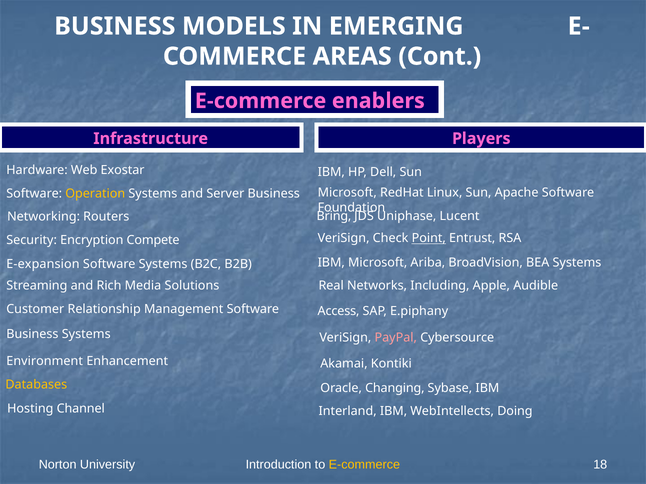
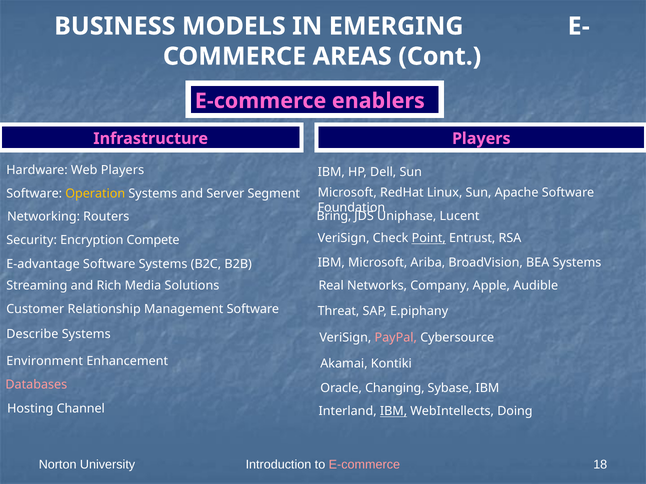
Web Exostar: Exostar -> Players
Server Business: Business -> Segment
E-expansion: E-expansion -> E-advantage
Including: Including -> Company
Access: Access -> Threat
Business at (32, 335): Business -> Describe
Databases colour: yellow -> pink
IBM at (394, 412) underline: none -> present
E-commerce at (364, 465) colour: yellow -> pink
